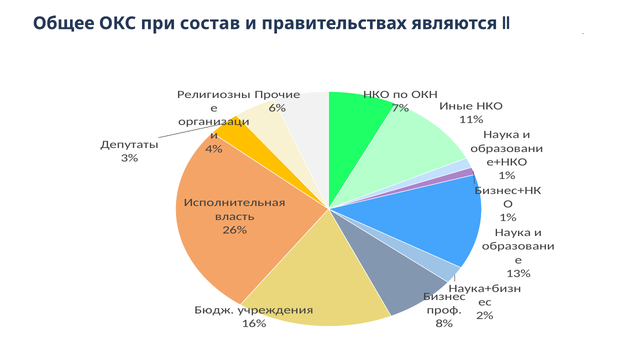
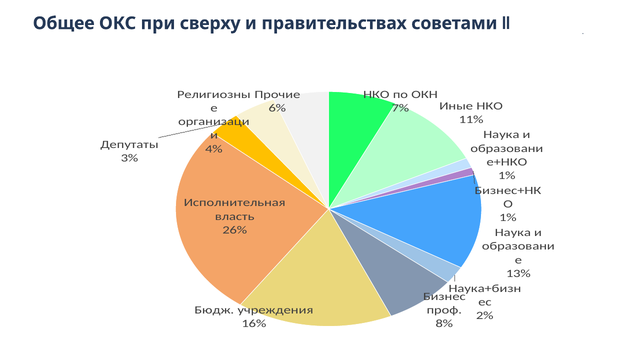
состав: состав -> сверху
являются: являются -> советами
